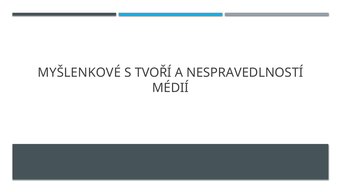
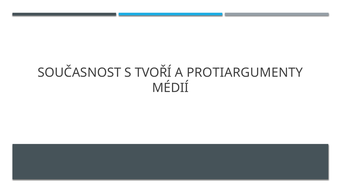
MYŠLENKOVÉ: MYŠLENKOVÉ -> SOUČASNOST
NESPRAVEDLNOSTÍ: NESPRAVEDLNOSTÍ -> PROTIARGUMENTY
